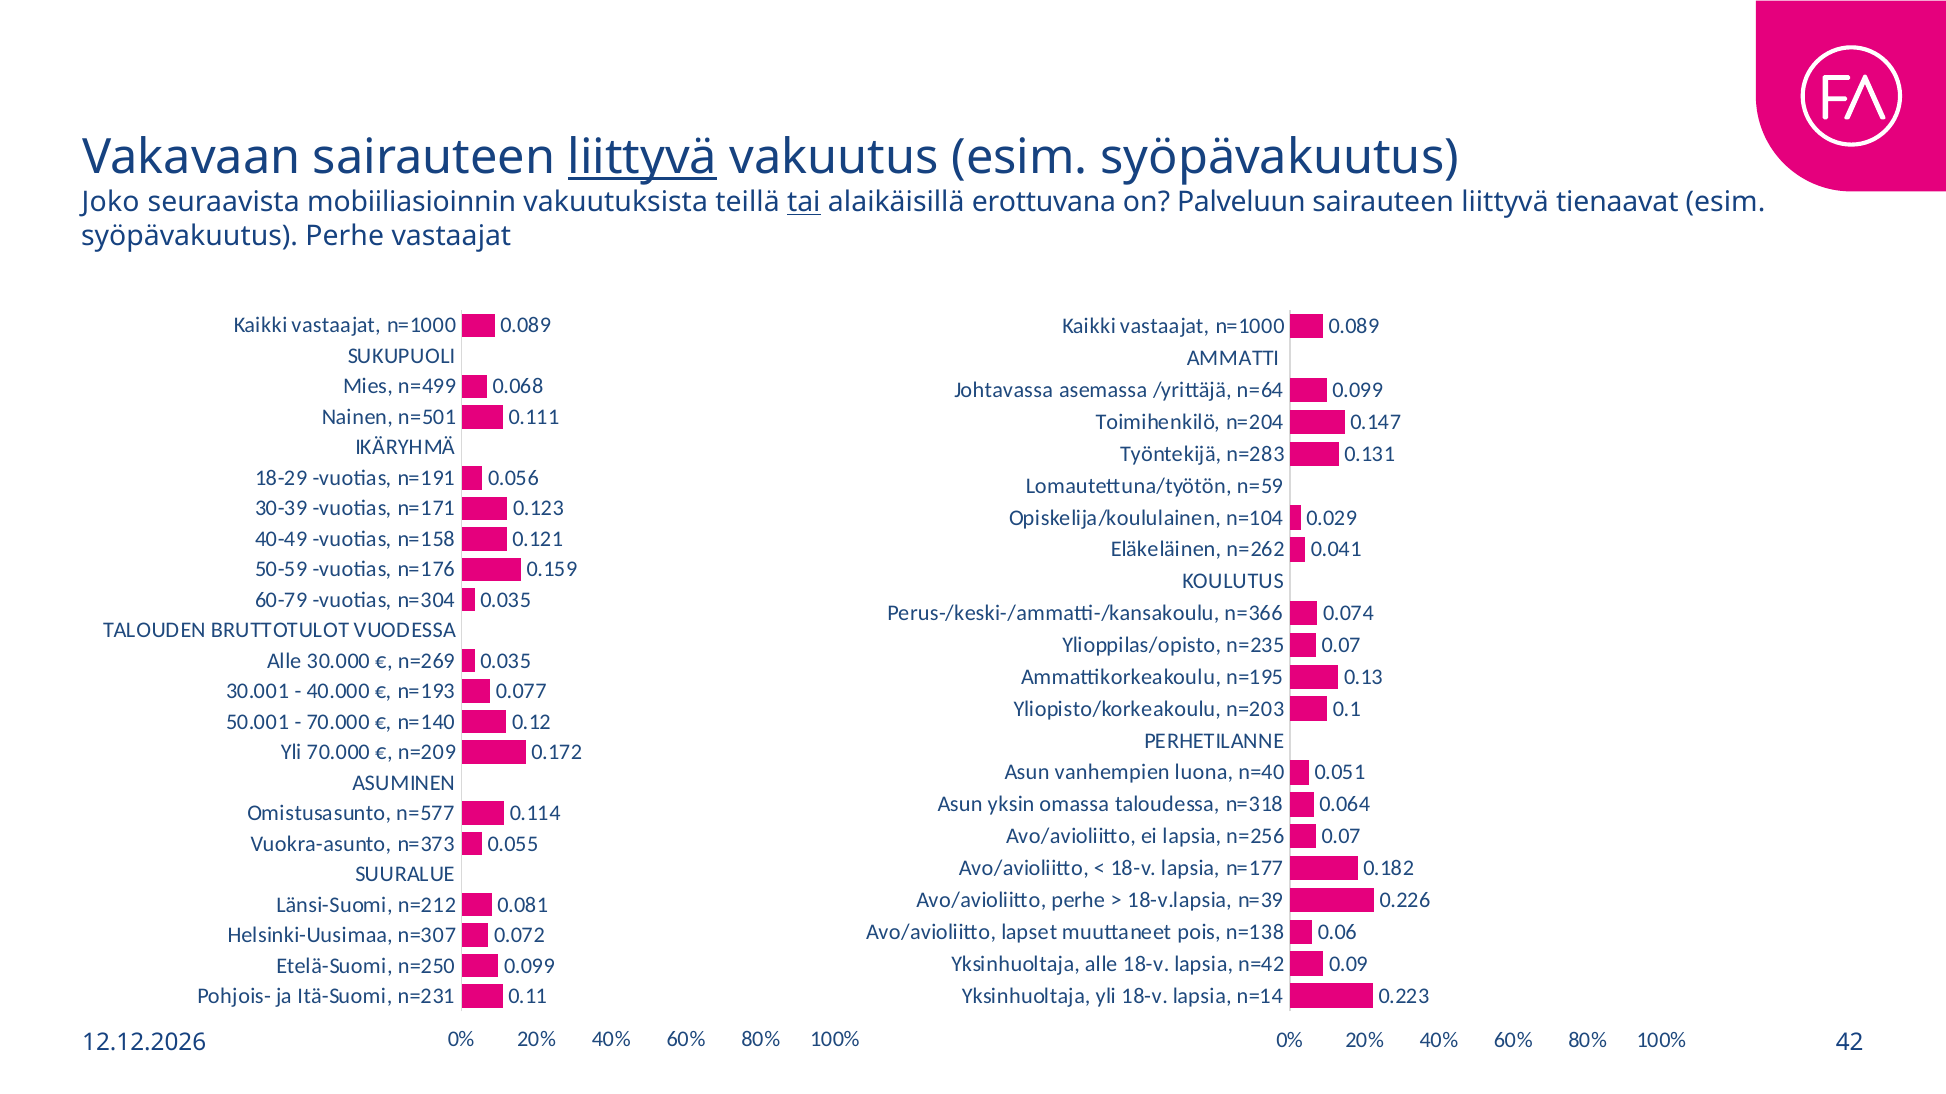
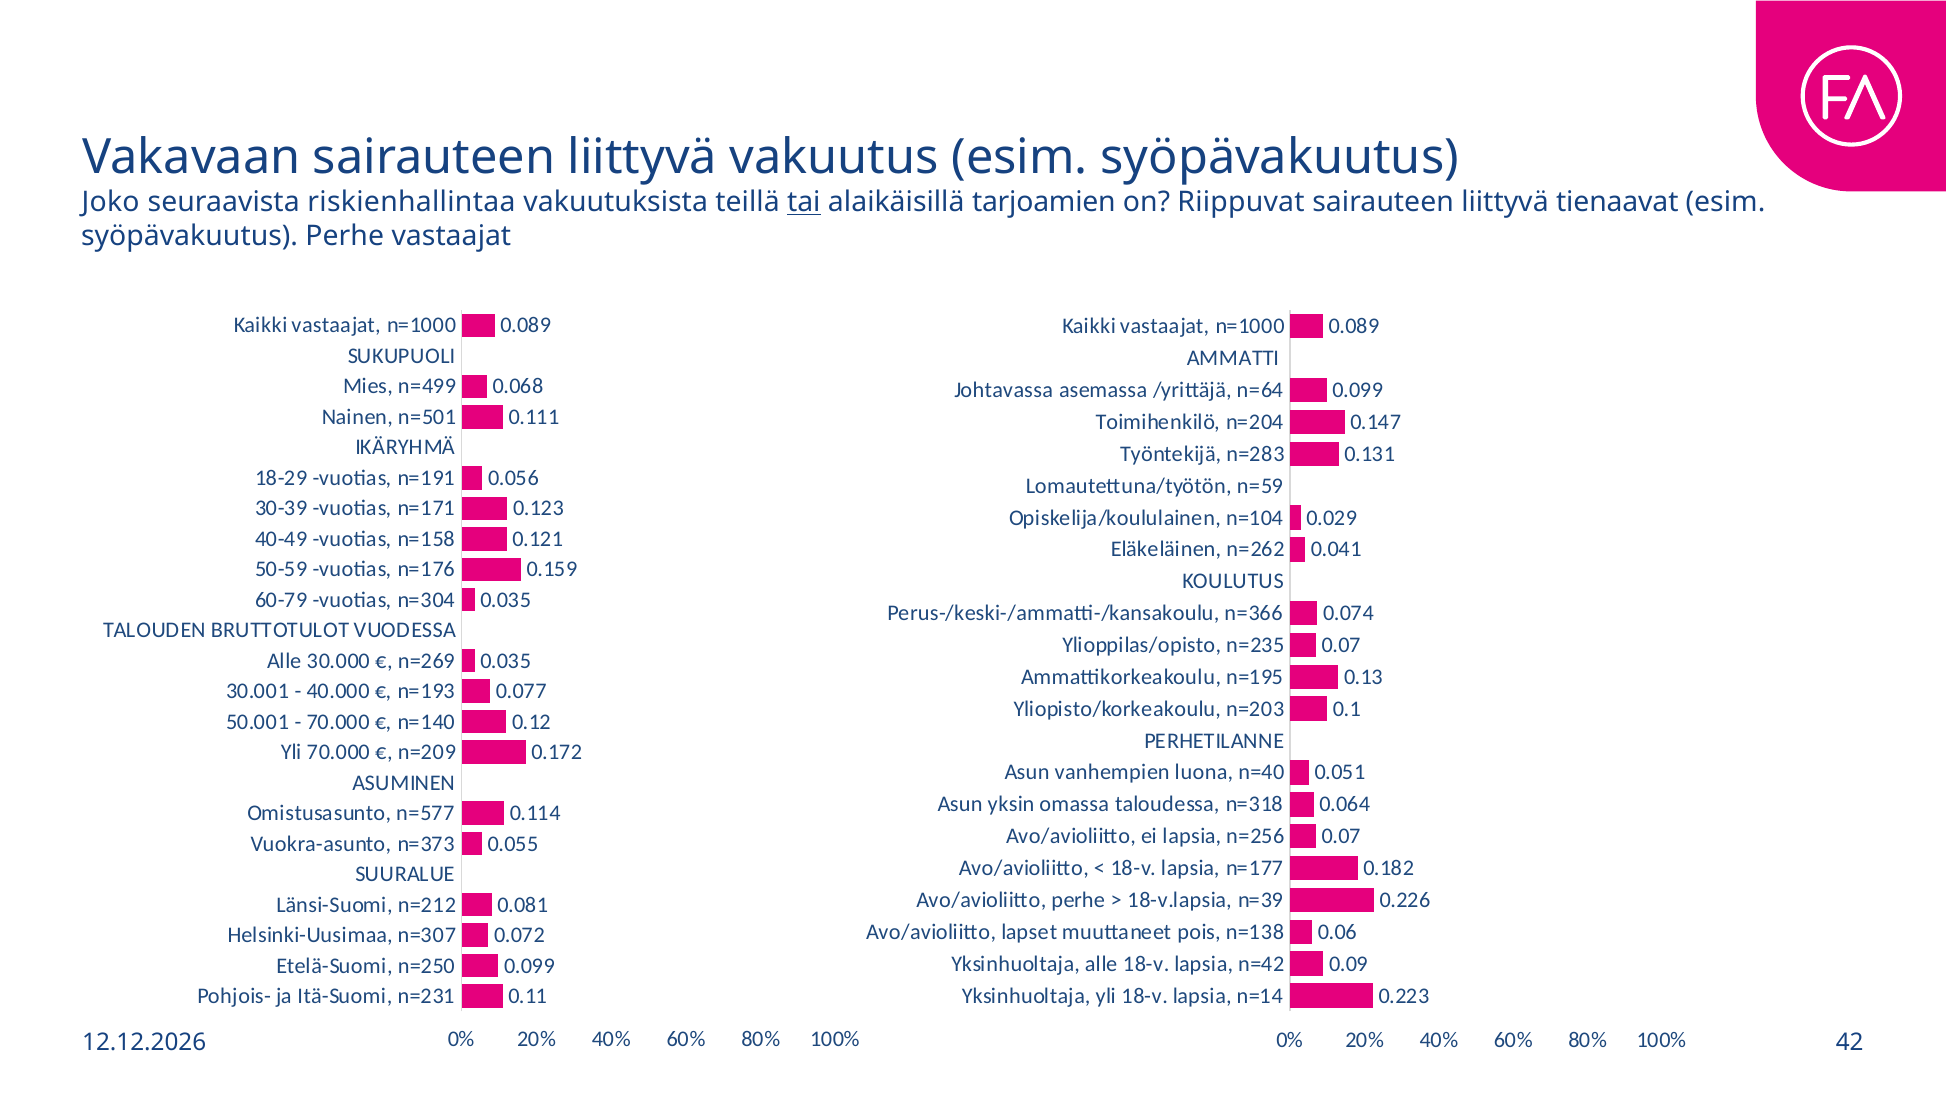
liittyvä at (642, 157) underline: present -> none
mobiiliasioinnin: mobiiliasioinnin -> riskienhallintaa
erottuvana: erottuvana -> tarjoamien
Palveluun: Palveluun -> Riippuvat
